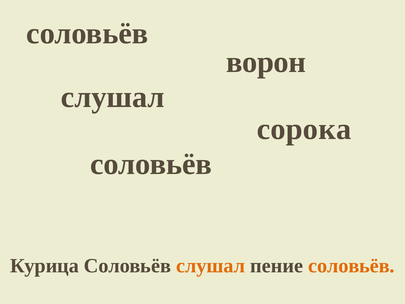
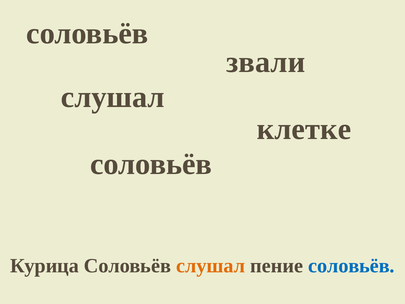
ворон: ворон -> звали
сорока: сорока -> клетке
соловьёв at (351, 265) colour: orange -> blue
